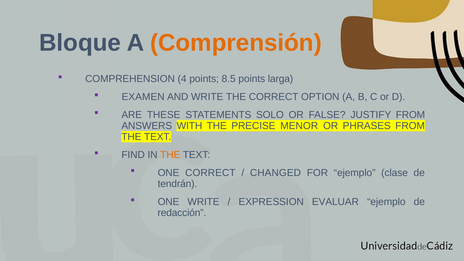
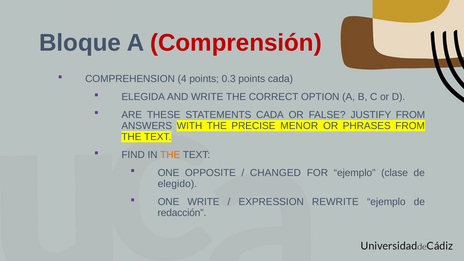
Comprensión colour: orange -> red
8.5: 8.5 -> 0.3
points larga: larga -> cada
EXAMEN: EXAMEN -> ELEGIDA
STATEMENTS SOLO: SOLO -> CADA
ONE CORRECT: CORRECT -> OPPOSITE
tendrán: tendrán -> elegido
EVALUAR: EVALUAR -> REWRITE
